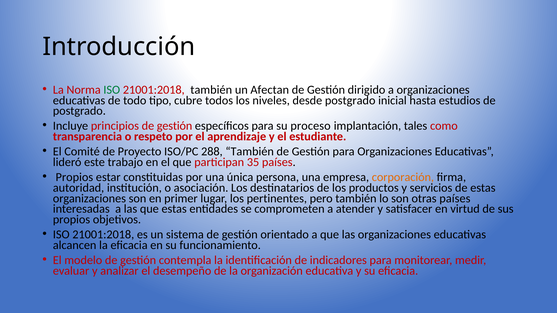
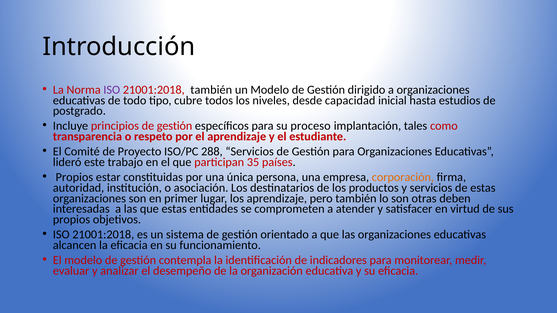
ISO at (112, 90) colour: green -> purple
un Afectan: Afectan -> Modelo
desde postgrado: postgrado -> capacidad
288 También: También -> Servicios
los pertinentes: pertinentes -> aprendizaje
otras países: países -> deben
